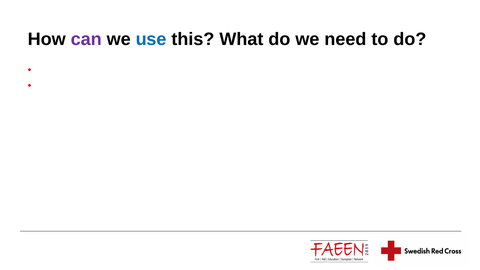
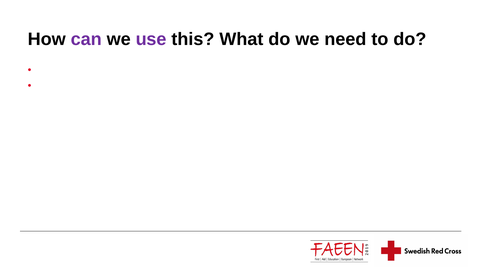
use colour: blue -> purple
